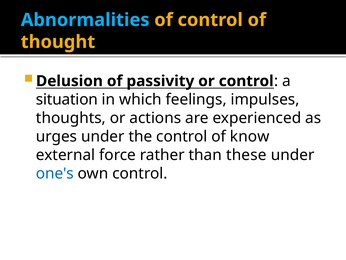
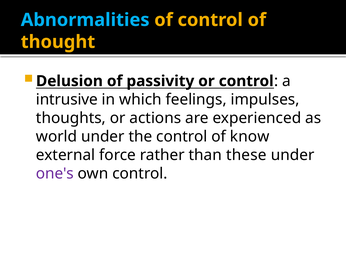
situation: situation -> intrusive
urges: urges -> world
one's colour: blue -> purple
